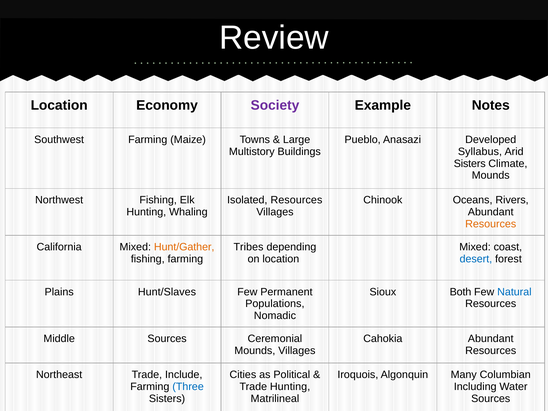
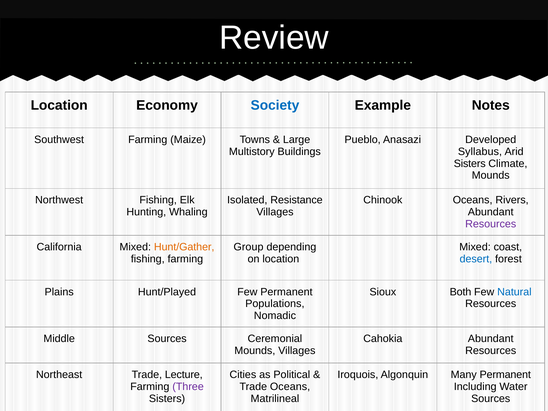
Society colour: purple -> blue
Isolated Resources: Resources -> Resistance
Resources at (491, 224) colour: orange -> purple
Tribes: Tribes -> Group
Hunt/Slaves: Hunt/Slaves -> Hunt/Played
Include: Include -> Lecture
Many Columbian: Columbian -> Permanent
Three colour: blue -> purple
Trade Hunting: Hunting -> Oceans
